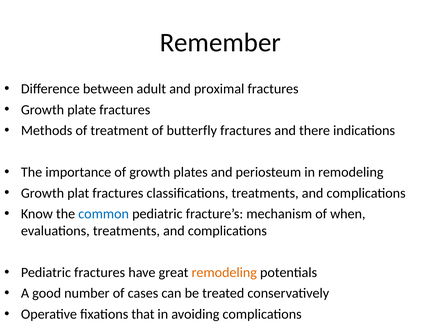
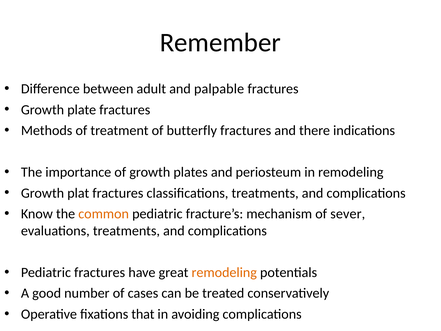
proximal: proximal -> palpable
common colour: blue -> orange
when: when -> sever
